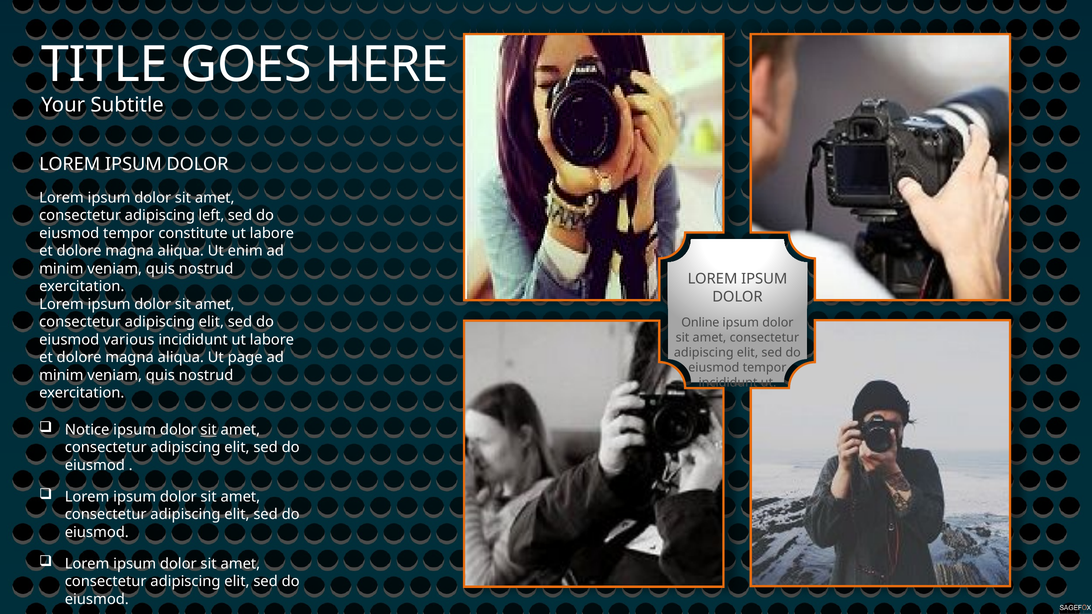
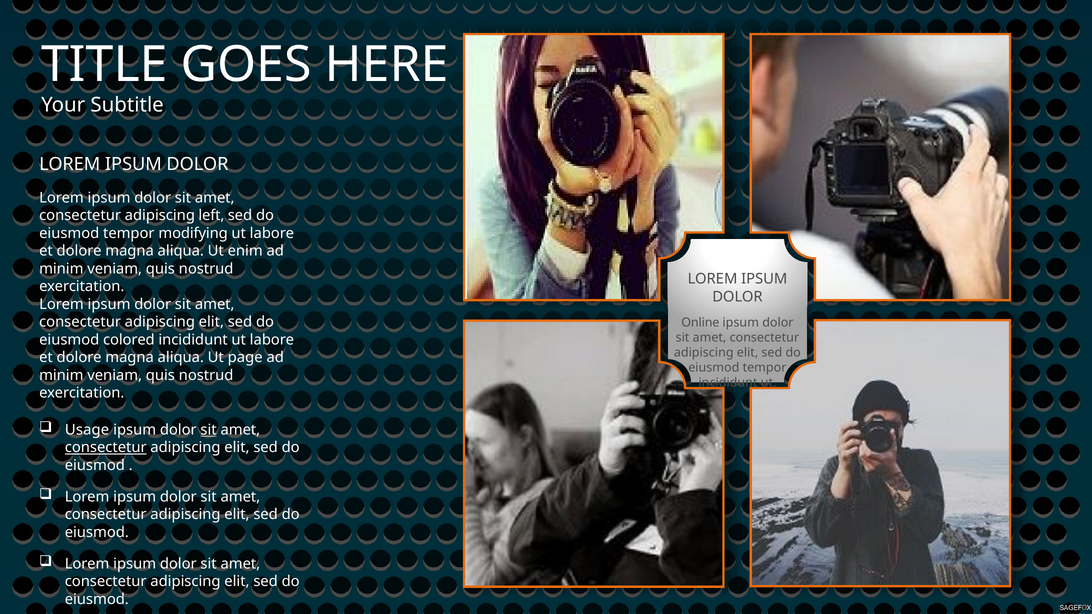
constitute: constitute -> modifying
various: various -> colored
Notice: Notice -> Usage
consectetur at (106, 448) underline: none -> present
